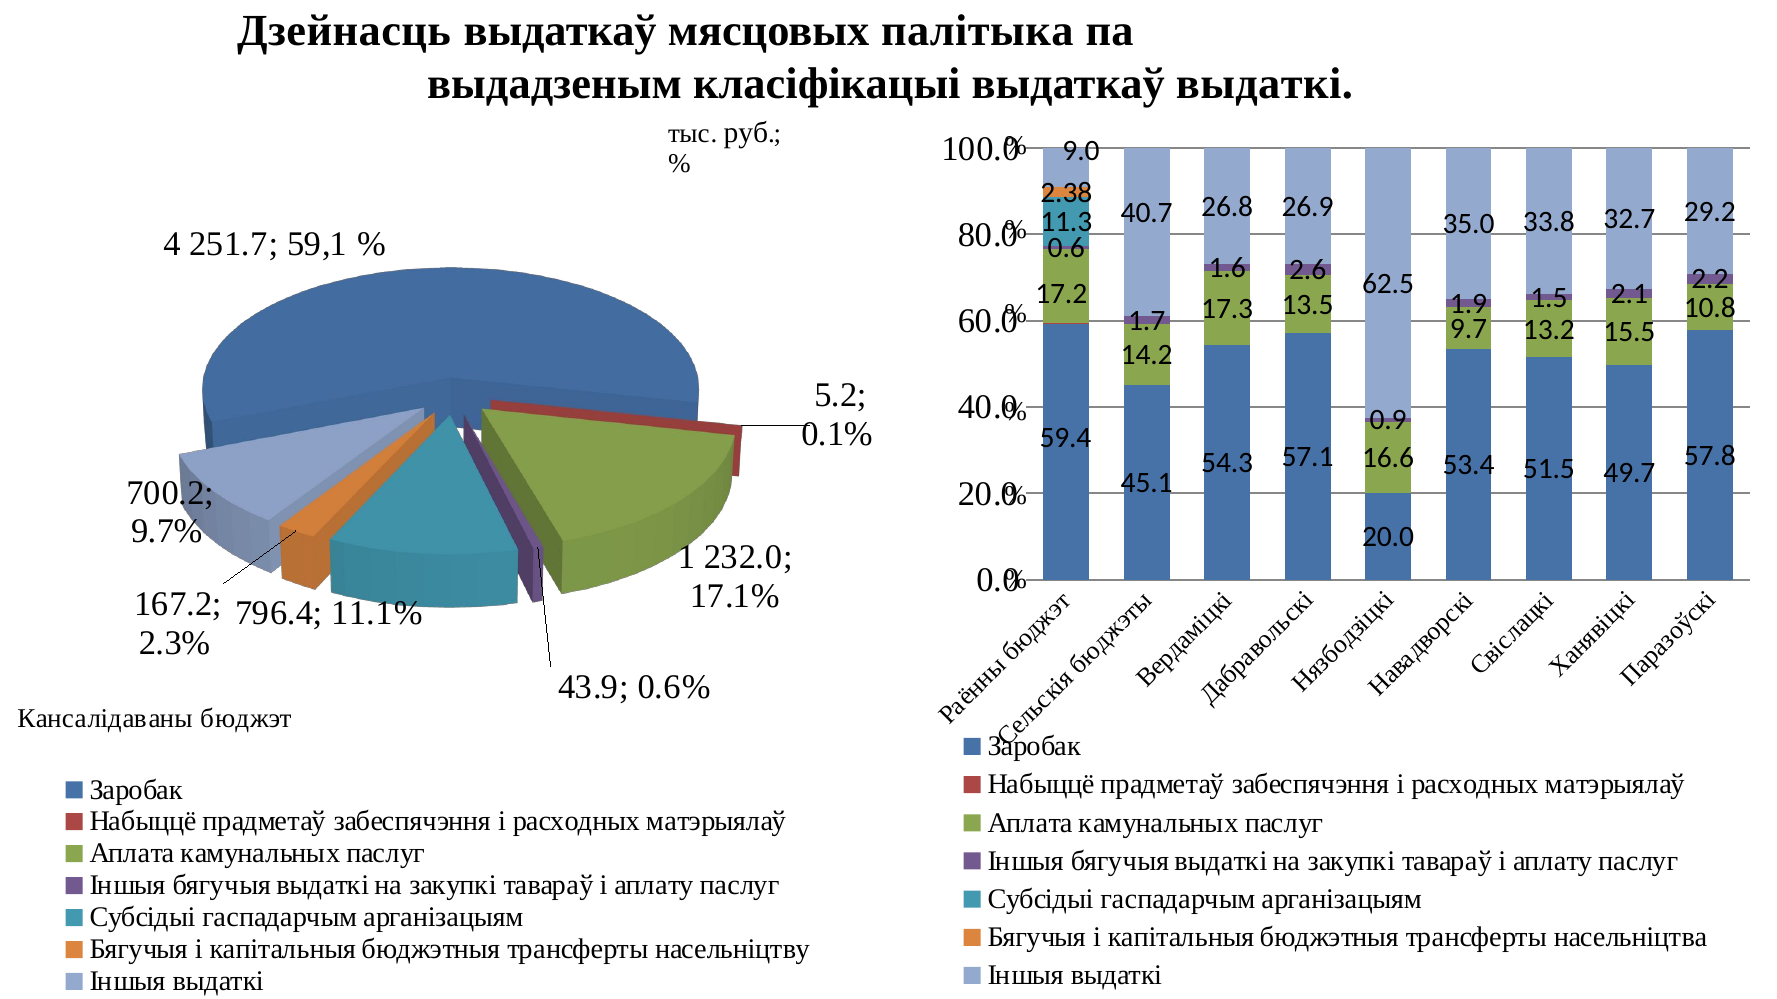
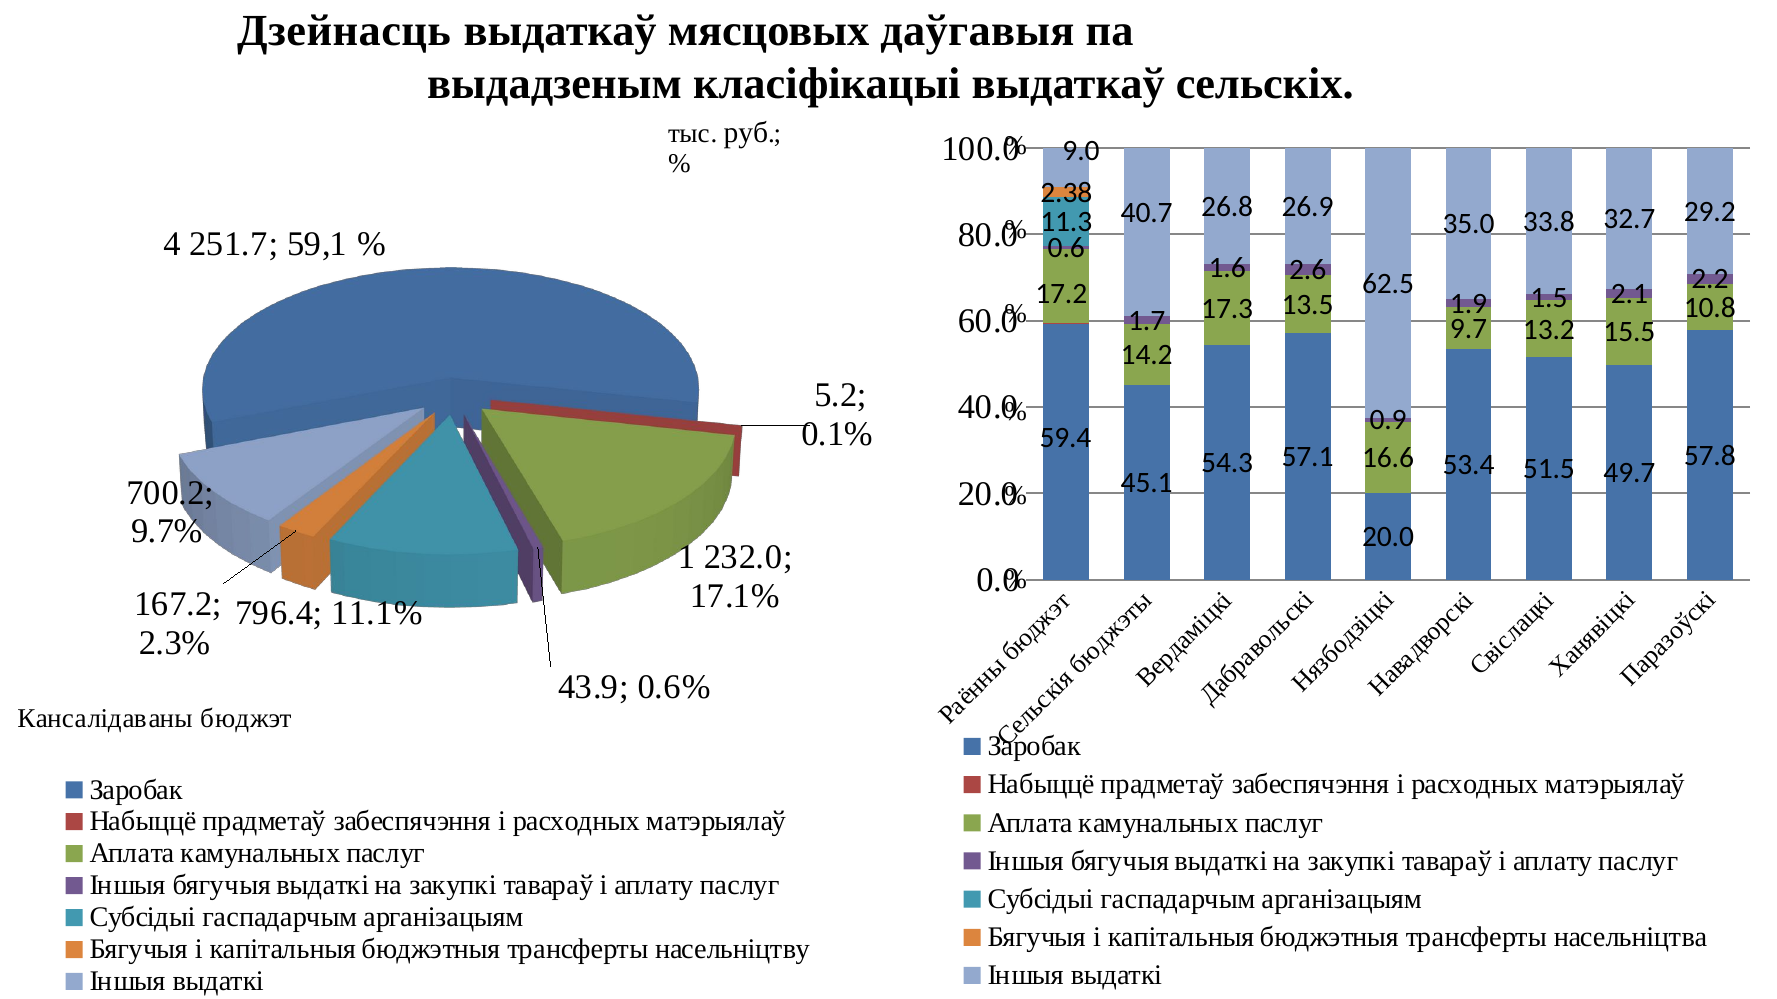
палітыка: палітыка -> даўгавыя
выдаткаў выдаткі: выдаткі -> сельскіх
